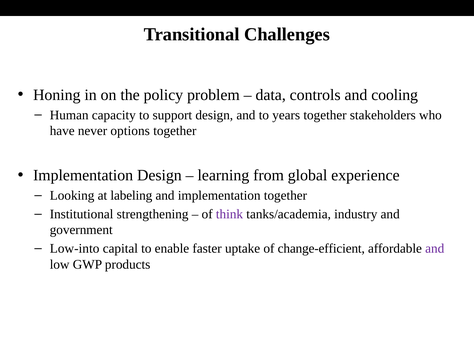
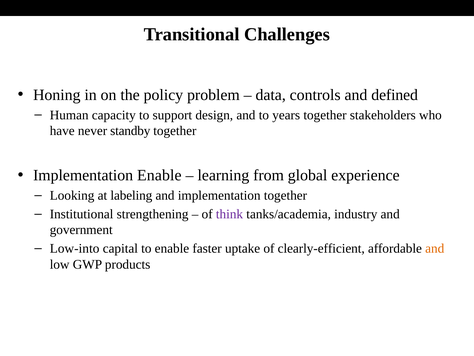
cooling: cooling -> defined
options: options -> standby
Implementation Design: Design -> Enable
change-efficient: change-efficient -> clearly-efficient
and at (435, 248) colour: purple -> orange
